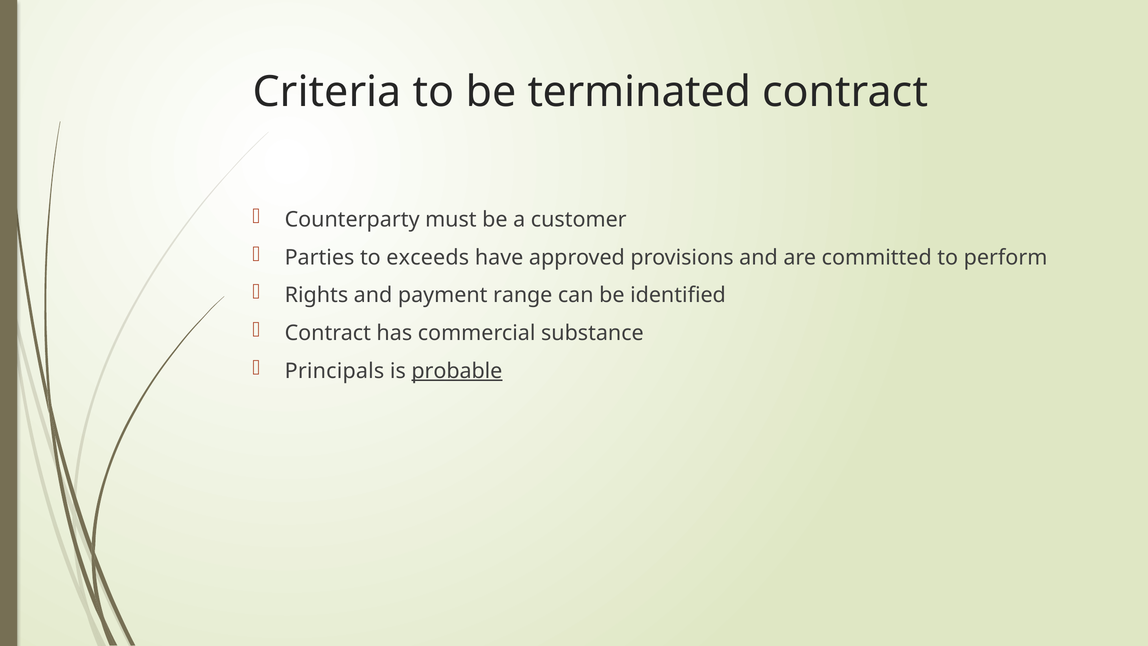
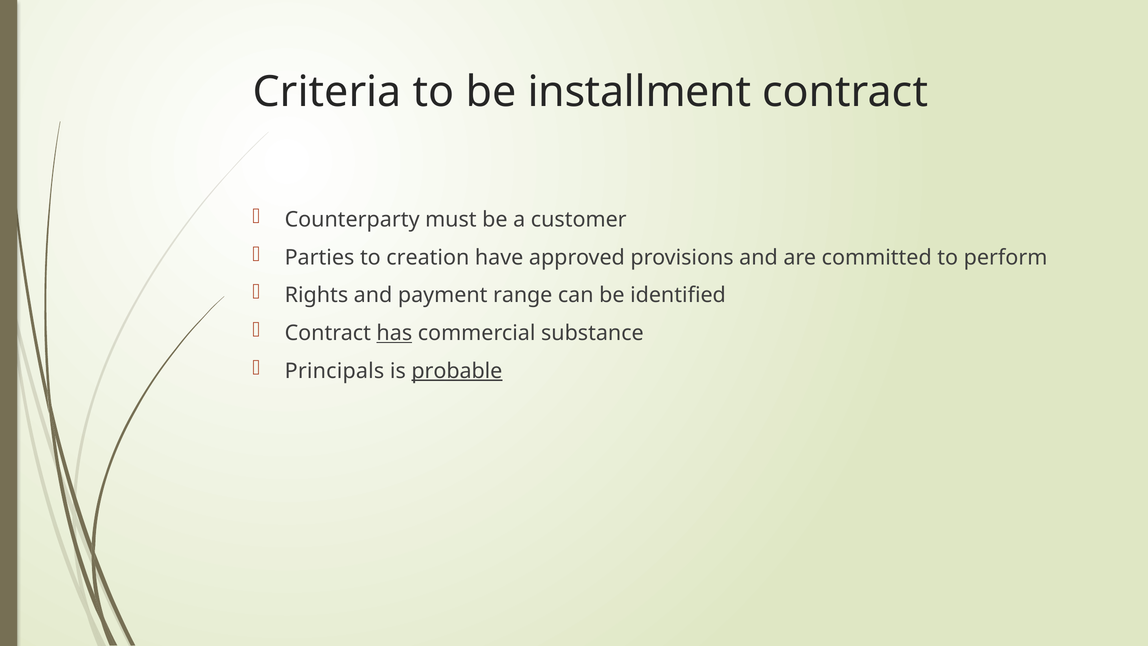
terminated: terminated -> installment
exceeds: exceeds -> creation
has underline: none -> present
